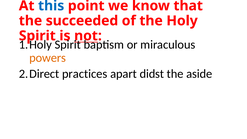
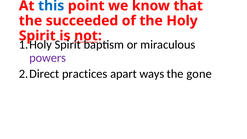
powers colour: orange -> purple
didst: didst -> ways
aside: aside -> gone
